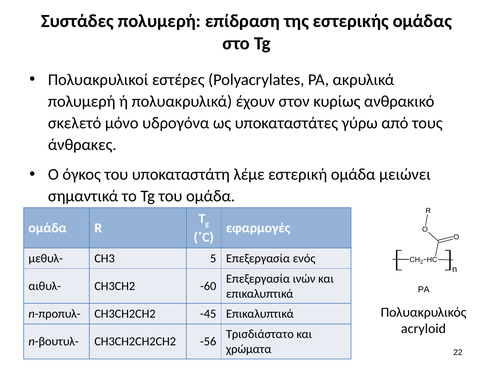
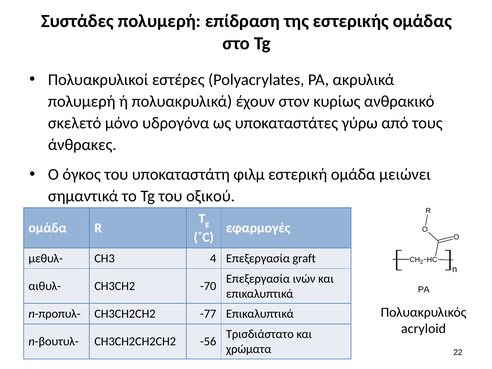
λέμε: λέμε -> φιλμ
του ομάδα: ομάδα -> οξικού
5: 5 -> 4
ενός: ενός -> graft
-60: -60 -> -70
-45: -45 -> -77
